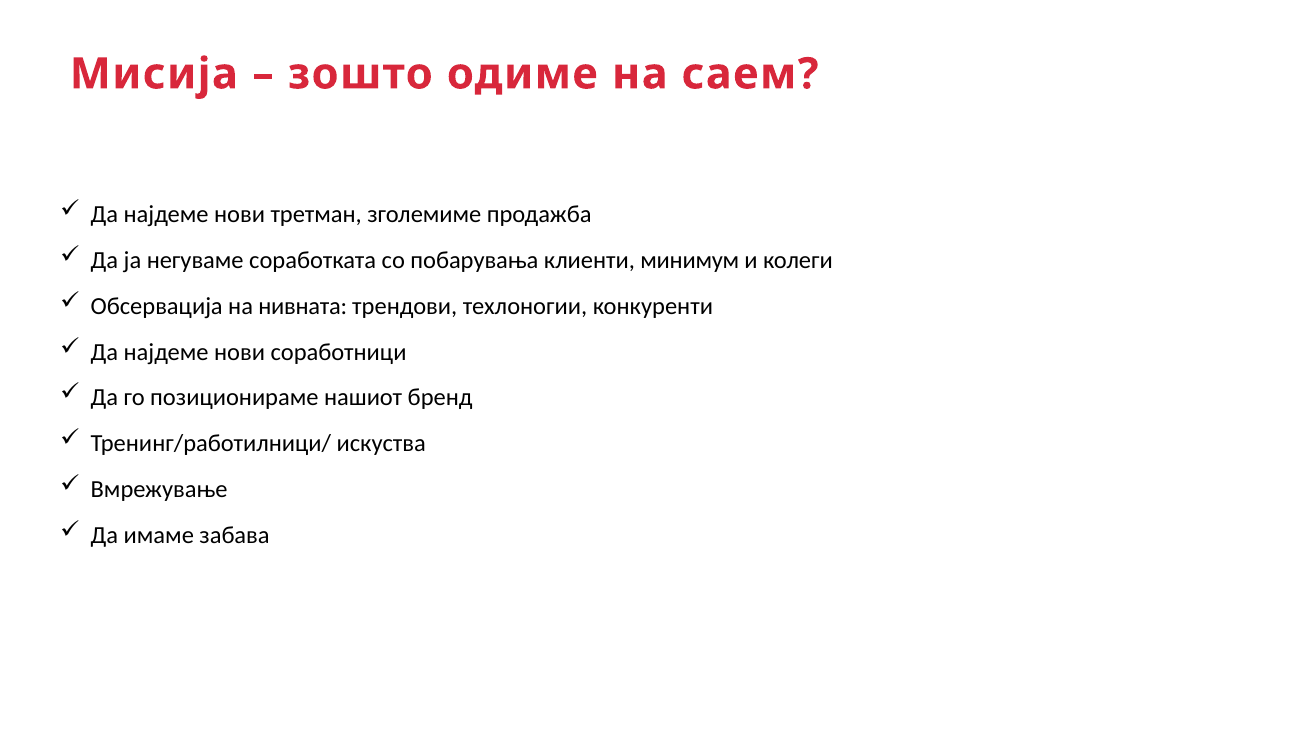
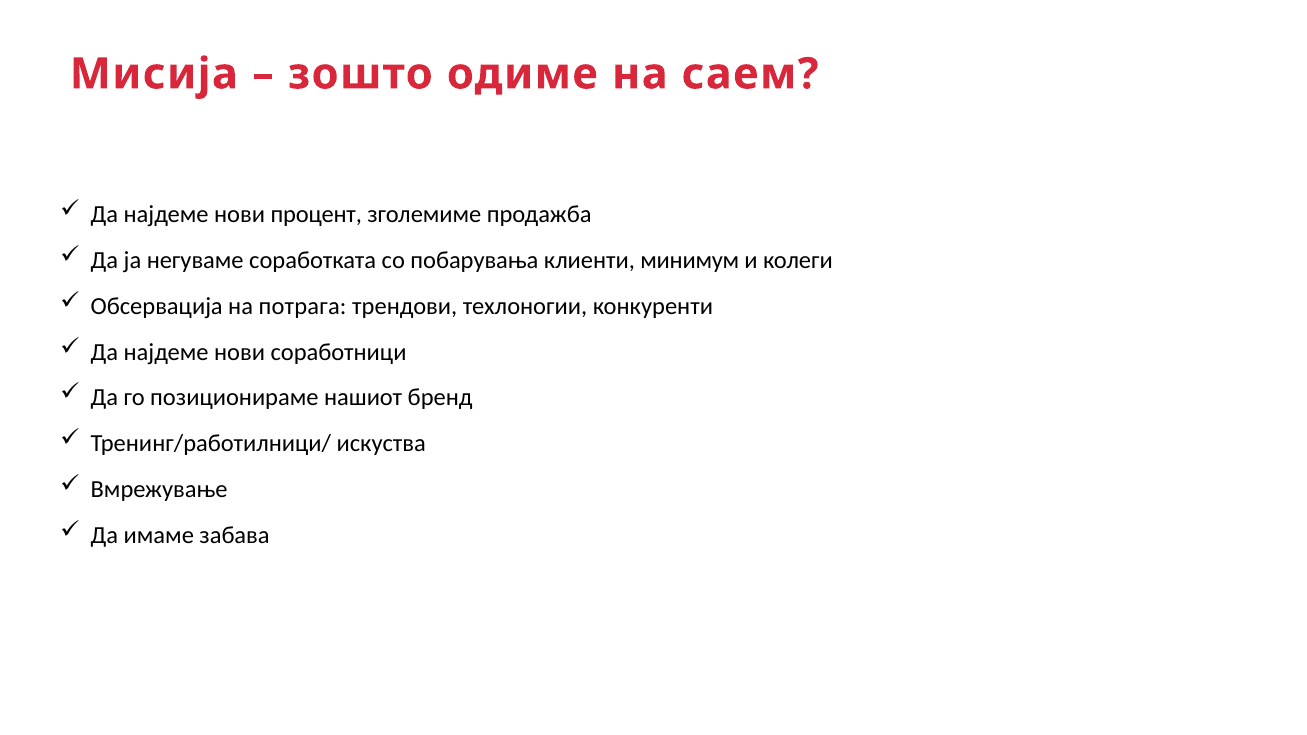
третман: третман -> процент
нивната: нивната -> потрага
